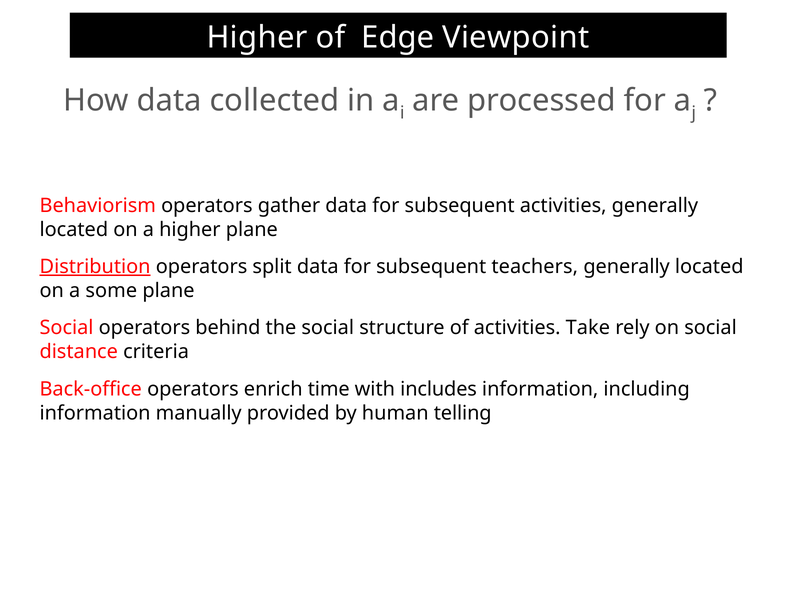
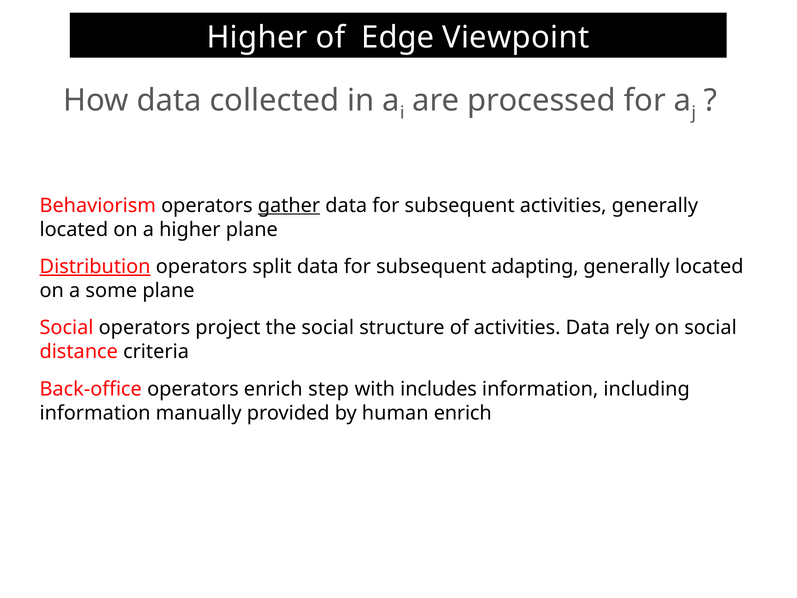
gather underline: none -> present
teachers: teachers -> adapting
behind: behind -> project
activities Take: Take -> Data
time: time -> step
human telling: telling -> enrich
